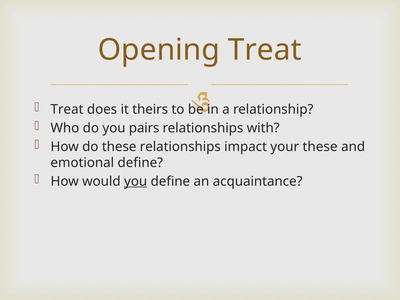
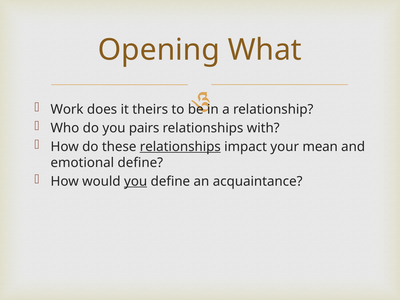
Opening Treat: Treat -> What
Treat at (67, 109): Treat -> Work
relationships at (180, 147) underline: none -> present
your these: these -> mean
